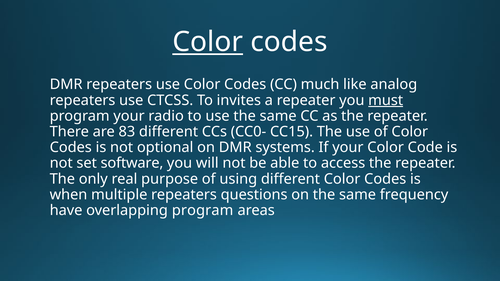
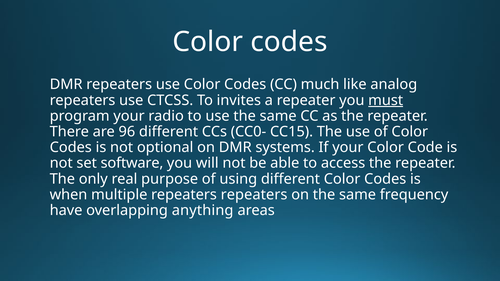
Color at (208, 42) underline: present -> none
83: 83 -> 96
repeaters questions: questions -> repeaters
overlapping program: program -> anything
